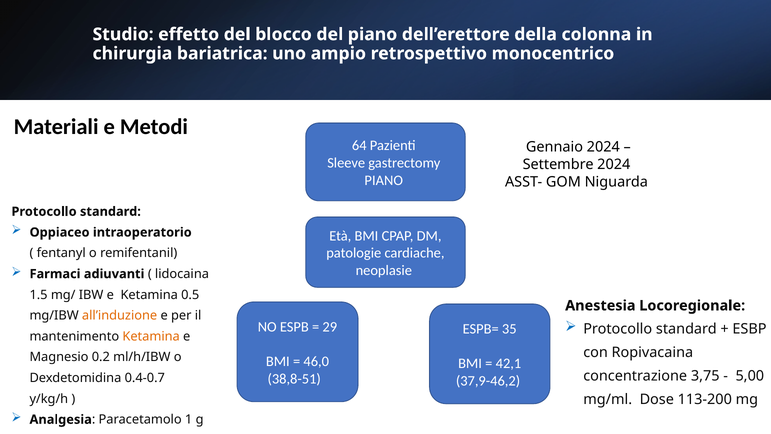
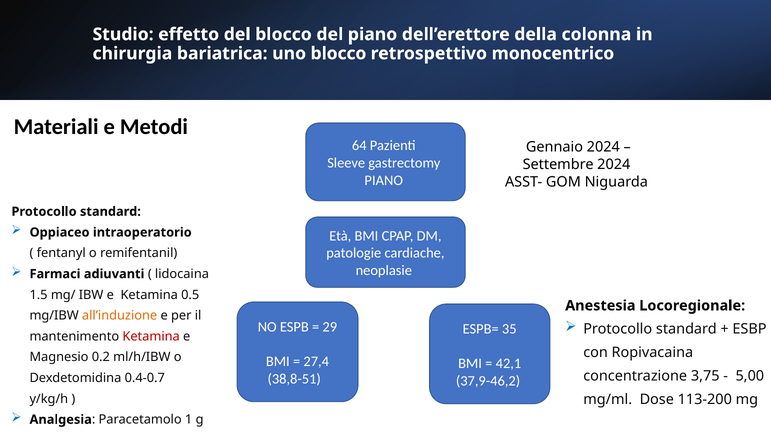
uno ampio: ampio -> blocco
Ketamina at (151, 336) colour: orange -> red
46,0: 46,0 -> 27,4
